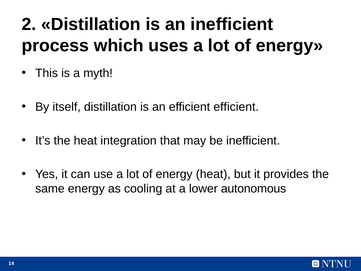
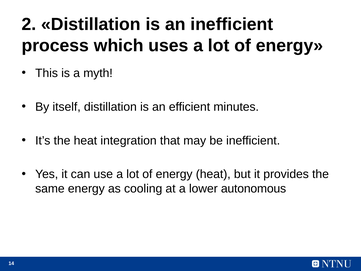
efficient efficient: efficient -> minutes
